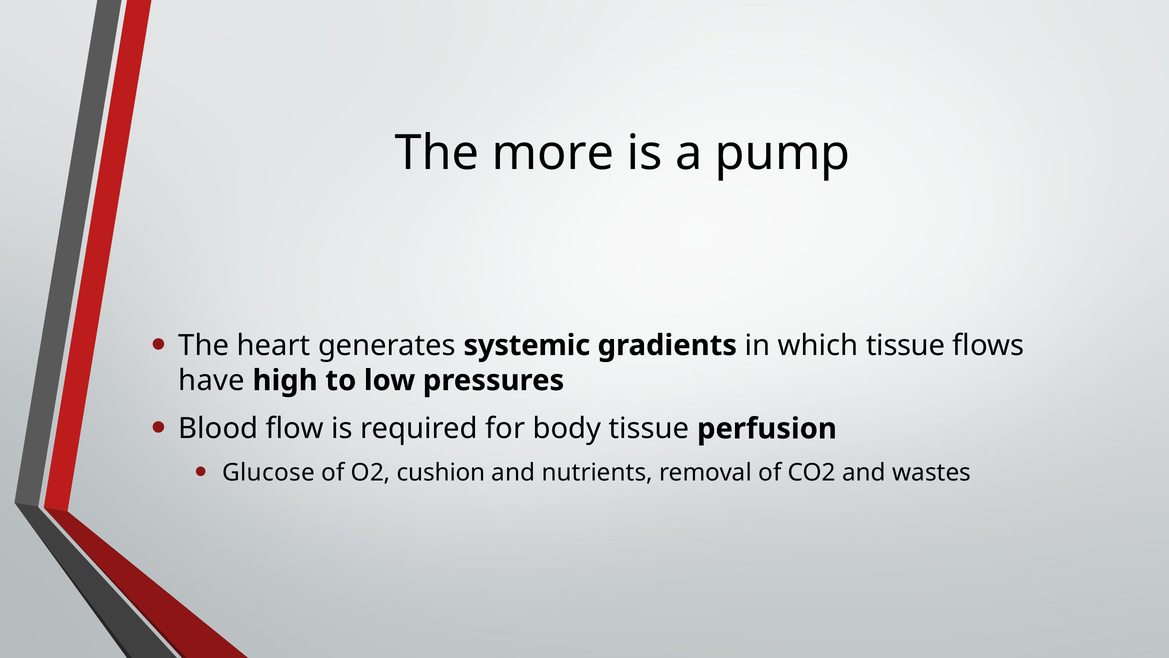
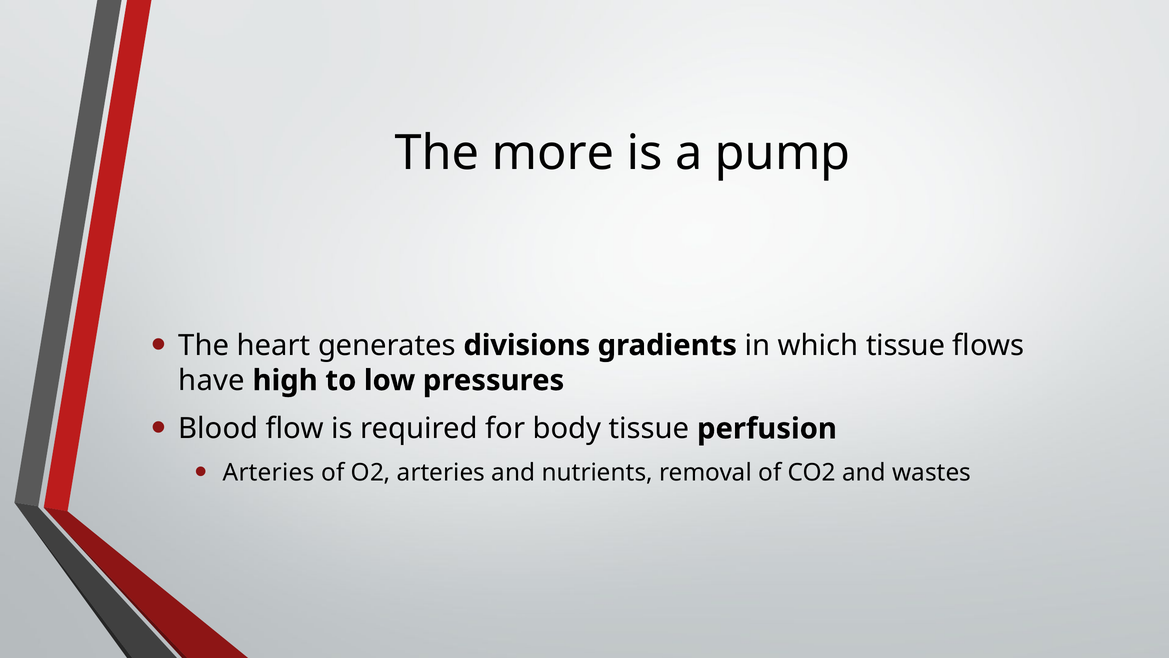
systemic: systemic -> divisions
Glucose at (269, 472): Glucose -> Arteries
O2 cushion: cushion -> arteries
